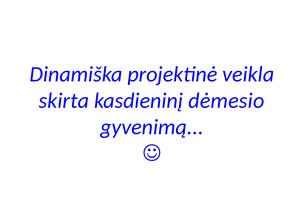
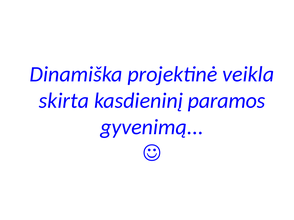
dėmesio: dėmesio -> paramos
